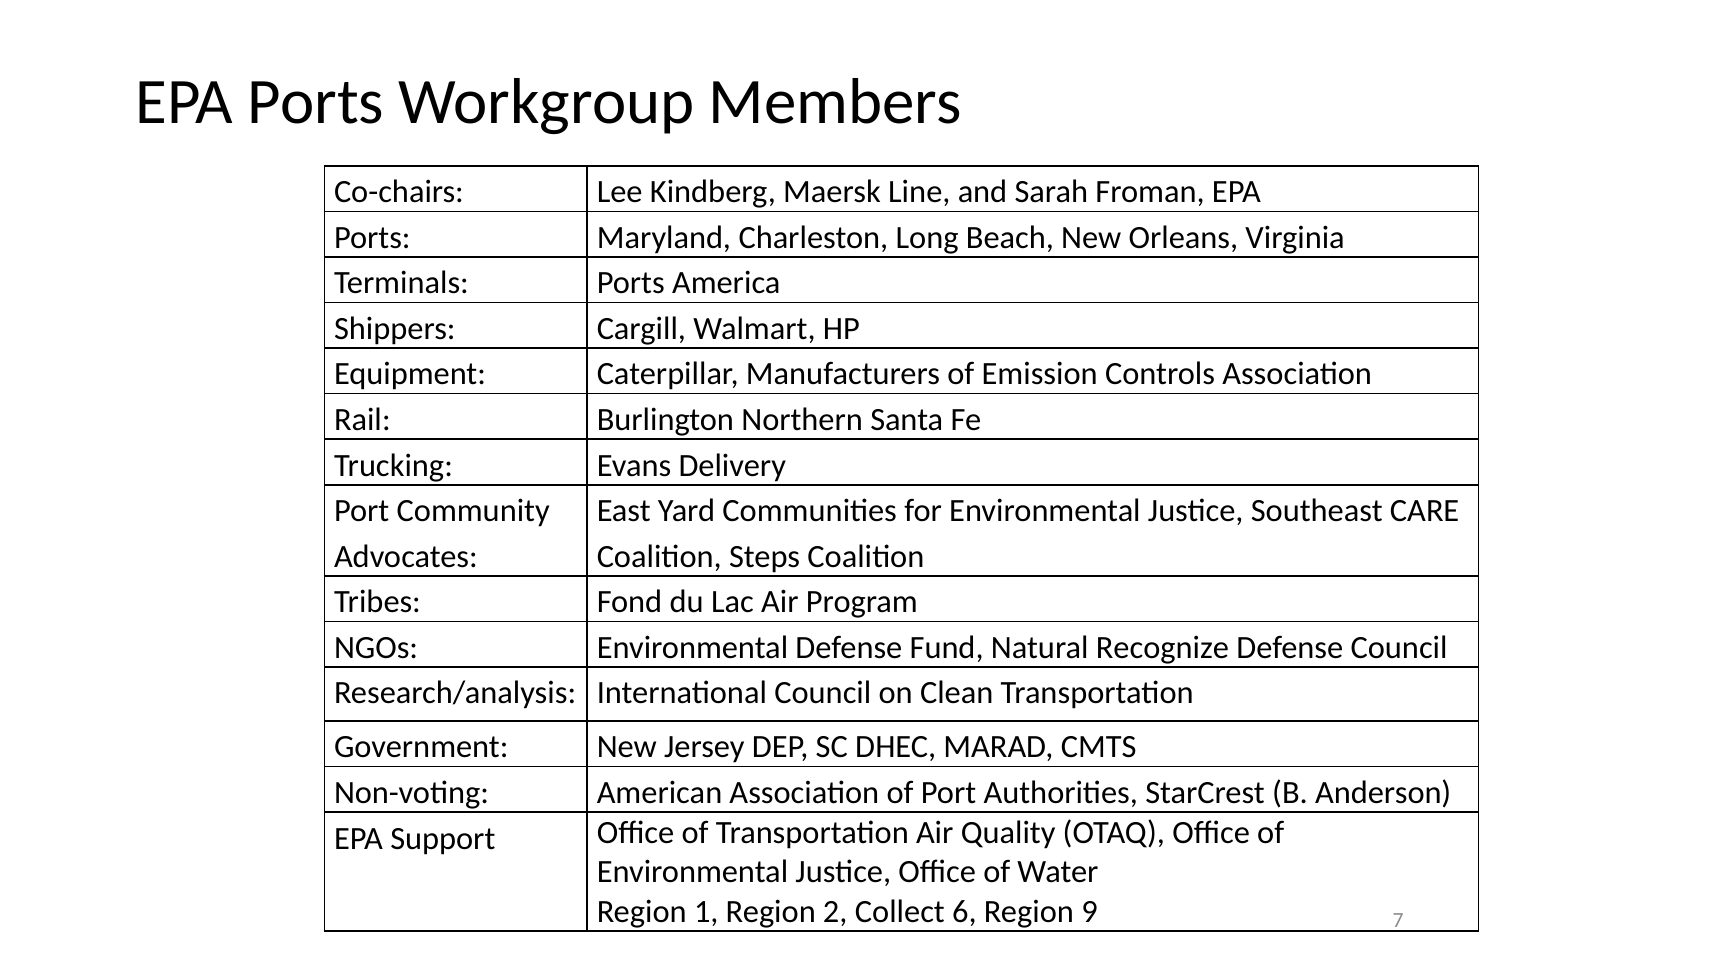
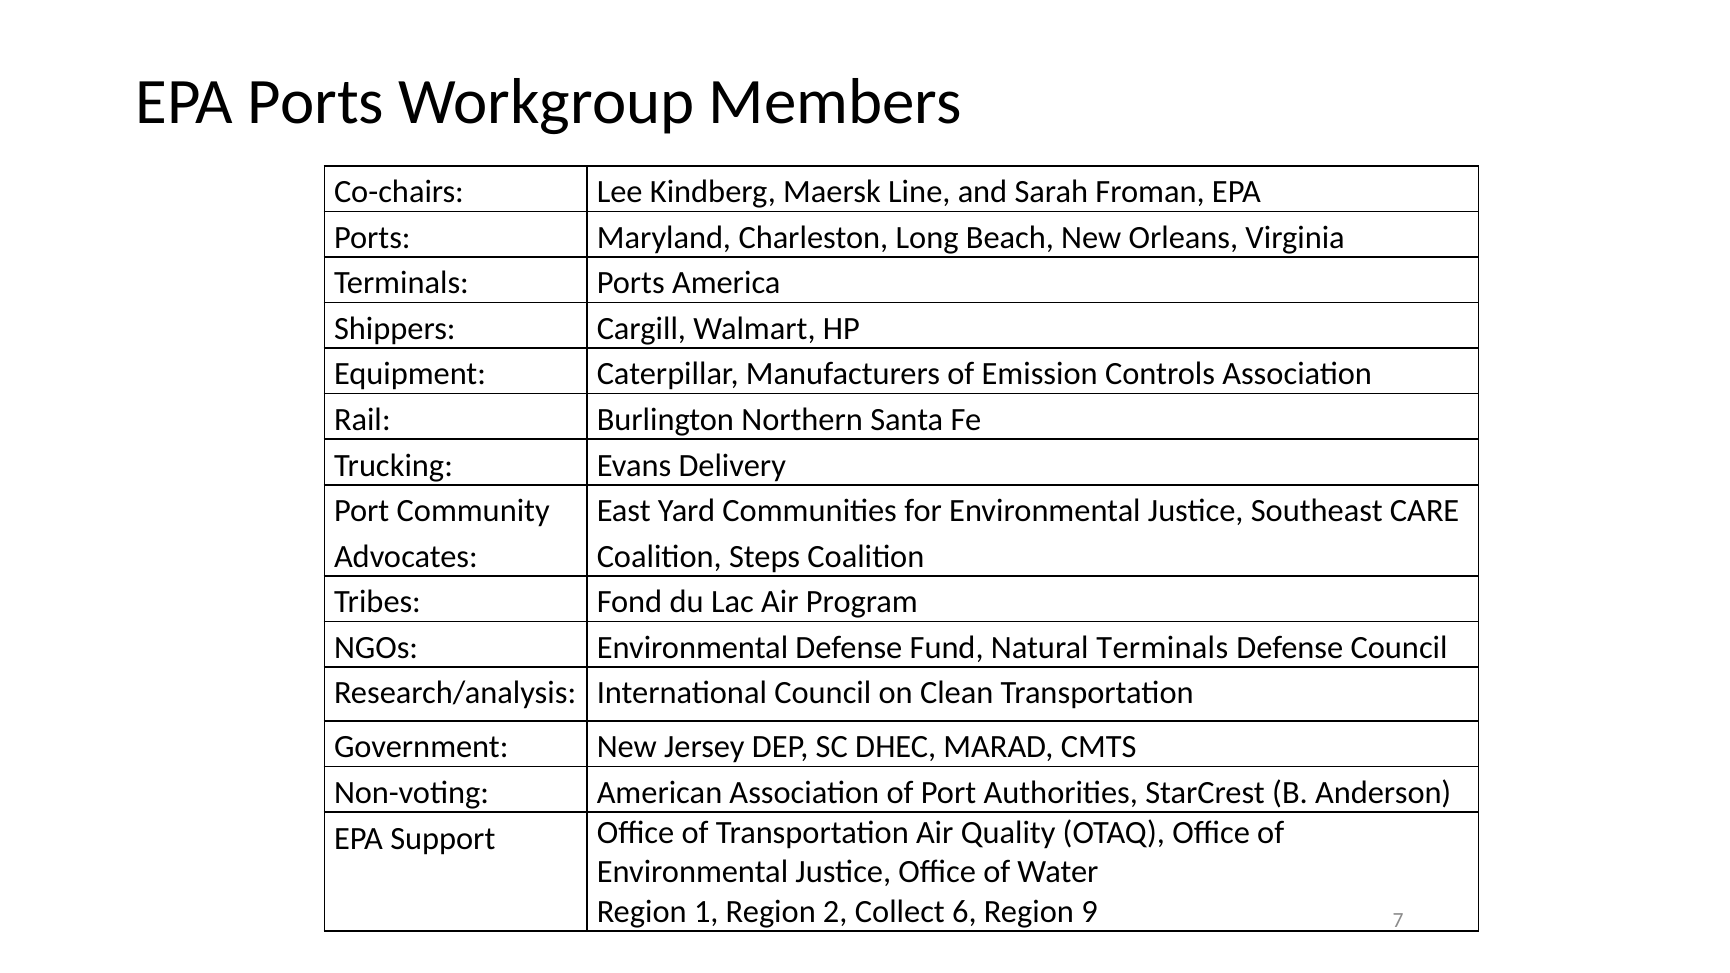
Natural Recognize: Recognize -> Terminals
